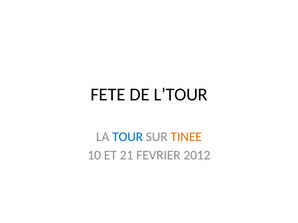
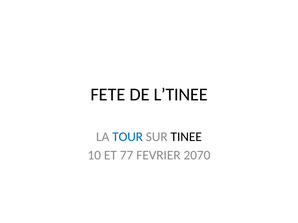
L’TOUR: L’TOUR -> L’TINEE
TINEE colour: orange -> black
21: 21 -> 77
2012: 2012 -> 2070
